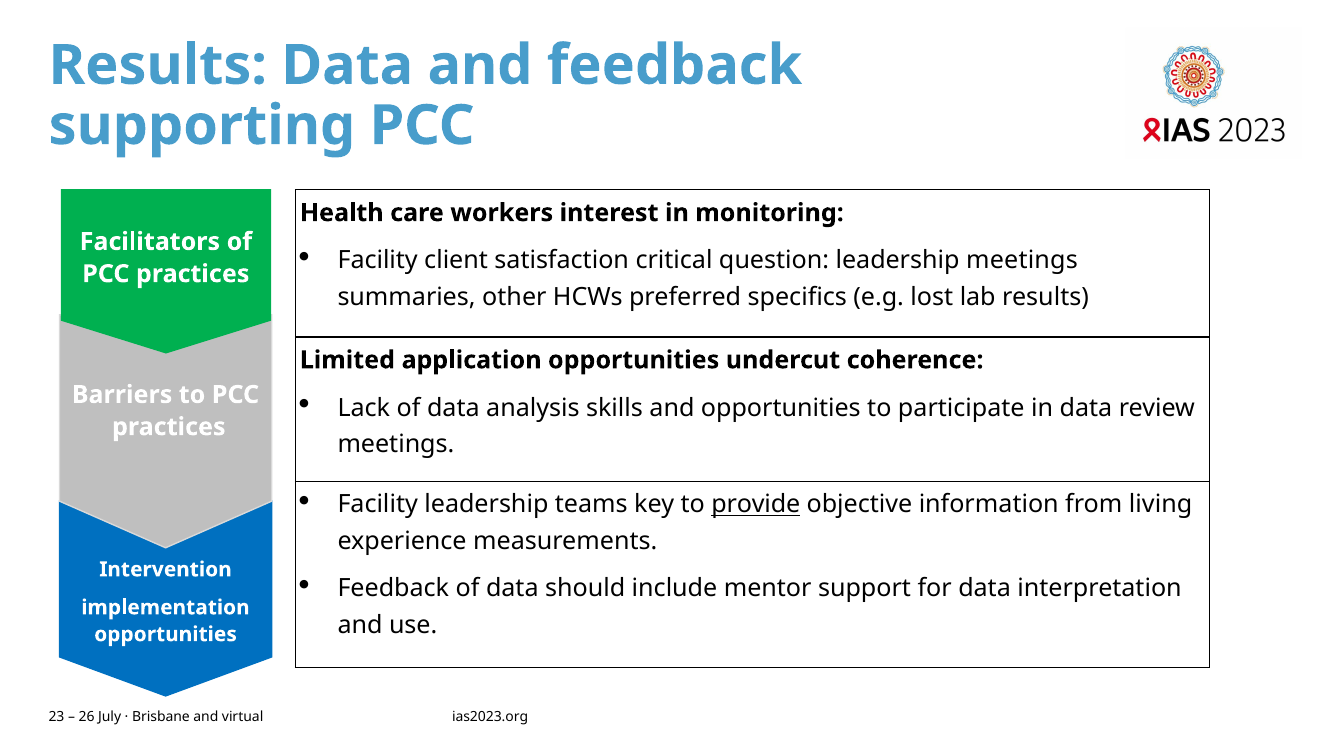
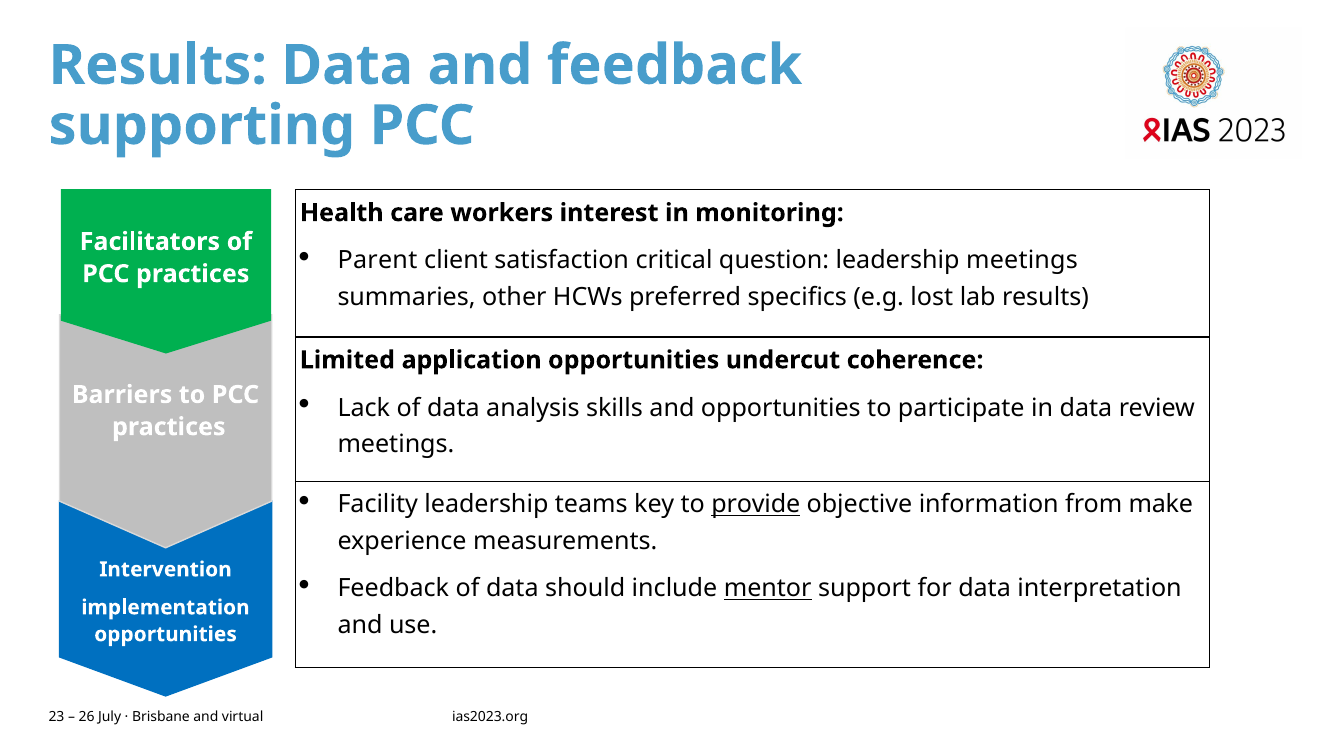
Facility at (378, 261): Facility -> Parent
living: living -> make
mentor underline: none -> present
